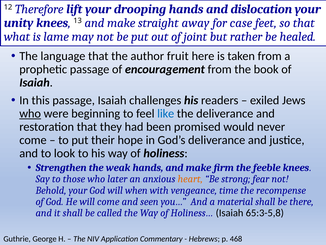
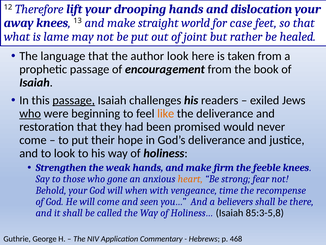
unity: unity -> away
away: away -> world
author fruit: fruit -> look
passage at (74, 100) underline: none -> present
like colour: blue -> orange
later: later -> gone
material: material -> believers
65:3-5,8: 65:3-5,8 -> 85:3-5,8
